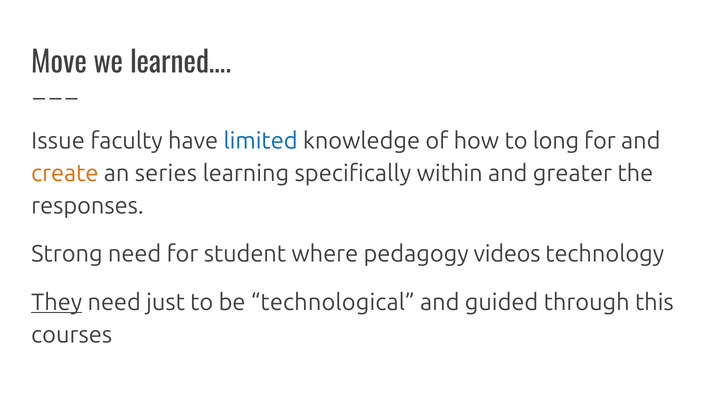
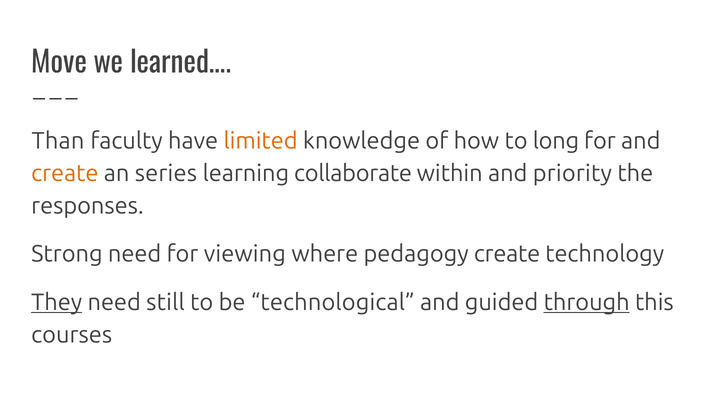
Issue: Issue -> Than
limited colour: blue -> orange
specifically: specifically -> collaborate
greater: greater -> priority
student: student -> viewing
pedagogy videos: videos -> create
just: just -> still
through underline: none -> present
